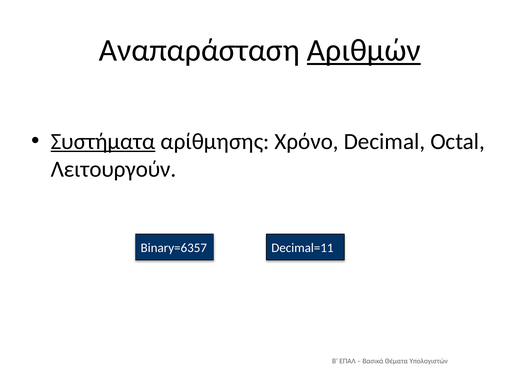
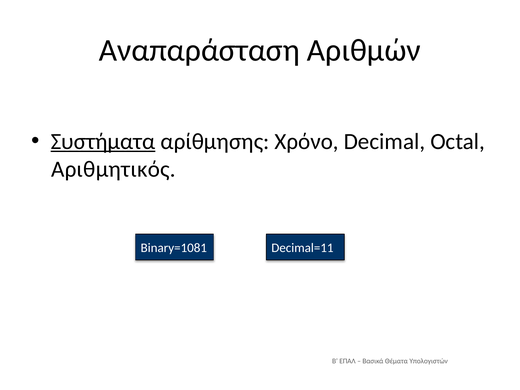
Αριθμών underline: present -> none
Λειτουργούν: Λειτουργούν -> Αριθμητικός
Binary=6357: Binary=6357 -> Binary=1081
